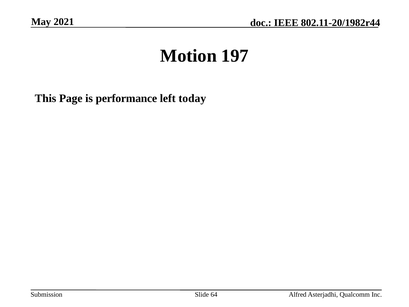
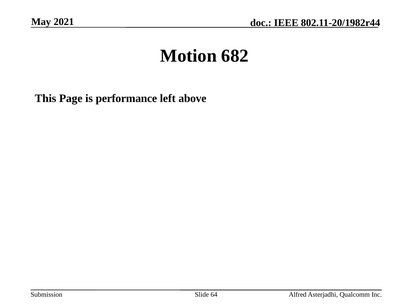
197: 197 -> 682
today: today -> above
